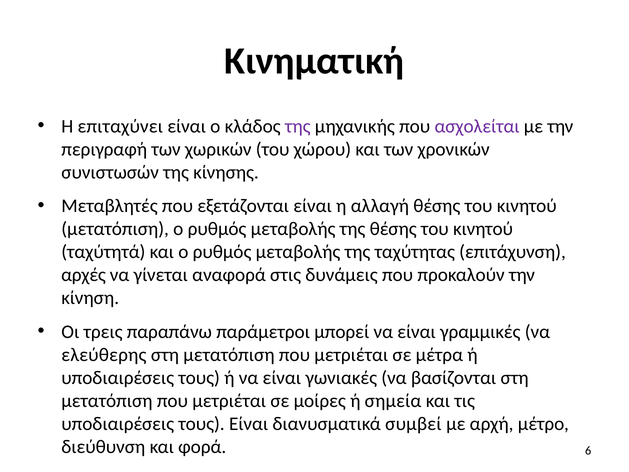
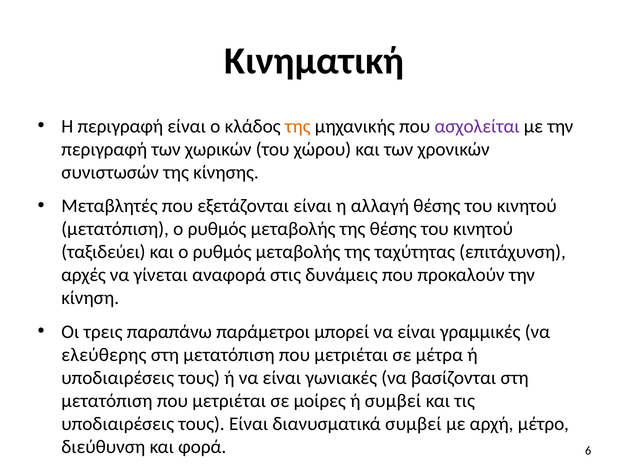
Η επιταχύνει: επιταχύνει -> περιγραφή
της at (298, 126) colour: purple -> orange
ταχύτητά: ταχύτητά -> ταξιδεύει
ή σημεία: σημεία -> συμβεί
